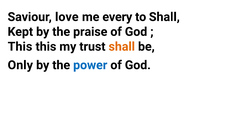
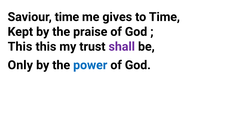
Saviour love: love -> time
every: every -> gives
to Shall: Shall -> Time
shall at (122, 47) colour: orange -> purple
